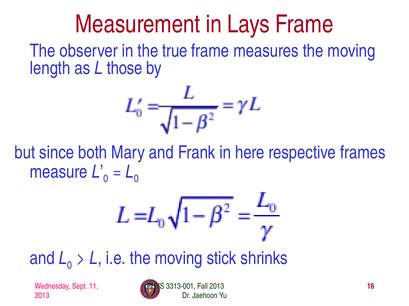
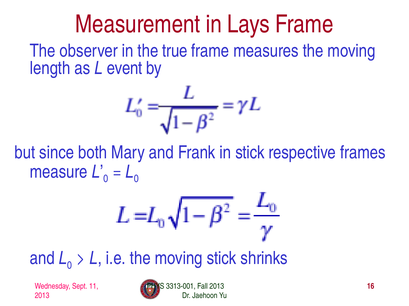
those: those -> event
in here: here -> stick
